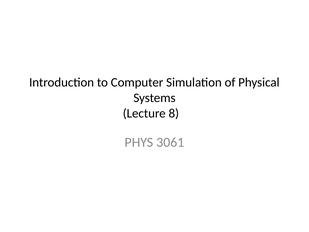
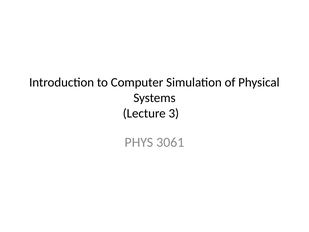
8: 8 -> 3
